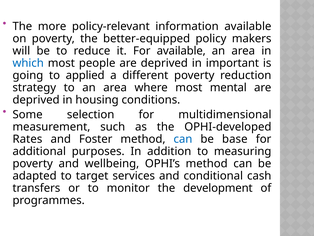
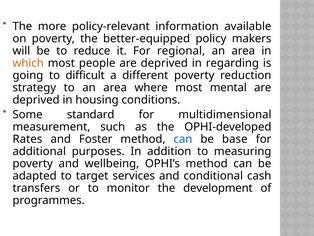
For available: available -> regional
which colour: blue -> orange
important: important -> regarding
applied: applied -> difficult
selection: selection -> standard
